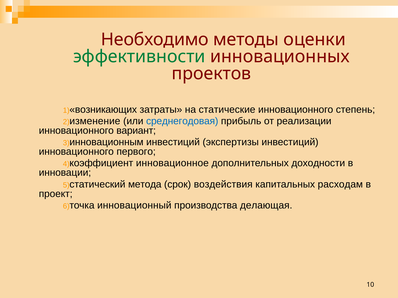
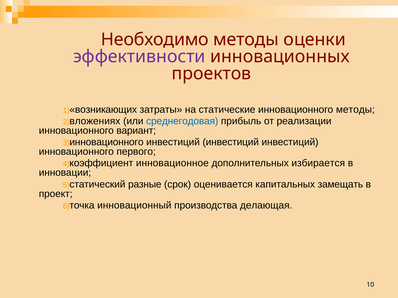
эффективности colour: green -> purple
инновационного степень: степень -> методы
изменение: изменение -> вложениях
инновационным at (106, 142): инновационным -> инновационного
экспертизы at (231, 142): экспертизы -> инвестиций
доходности: доходности -> избирается
метода: метода -> разные
воздействия: воздействия -> оценивается
расходам: расходам -> замещать
